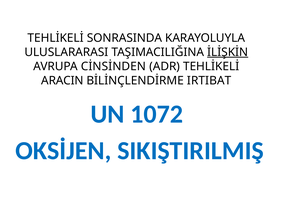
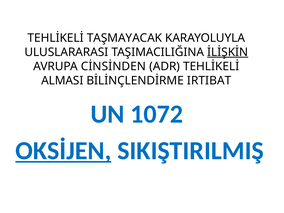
SONRASINDA: SONRASINDA -> TAŞMAYACAK
ARACIN: ARACIN -> ALMASI
OKSİJEN underline: none -> present
